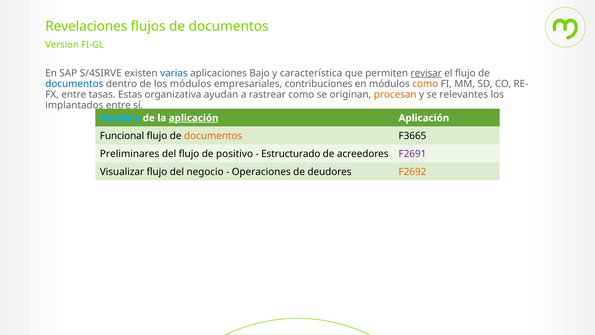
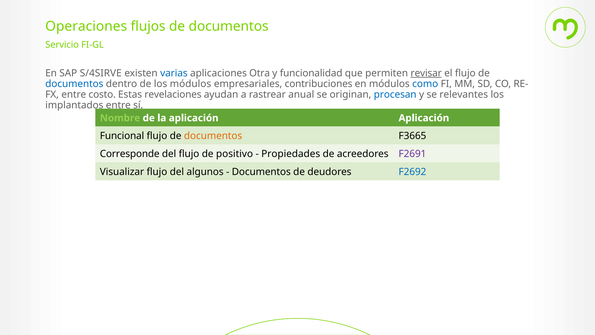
Revelaciones: Revelaciones -> Operaciones
Version: Version -> Servicio
Bajo: Bajo -> Otra
característica: característica -> funcionalidad
como at (425, 84) colour: orange -> blue
tasas: tasas -> costo
organizativa: organizativa -> revelaciones
rastrear como: como -> anual
procesan colour: orange -> blue
Nombre colour: light blue -> light green
aplicación at (194, 118) underline: present -> none
Preliminares: Preliminares -> Corresponde
Estructurado: Estructurado -> Propiedades
negocio: negocio -> algunos
Operaciones at (261, 172): Operaciones -> Documentos
F2692 colour: orange -> blue
